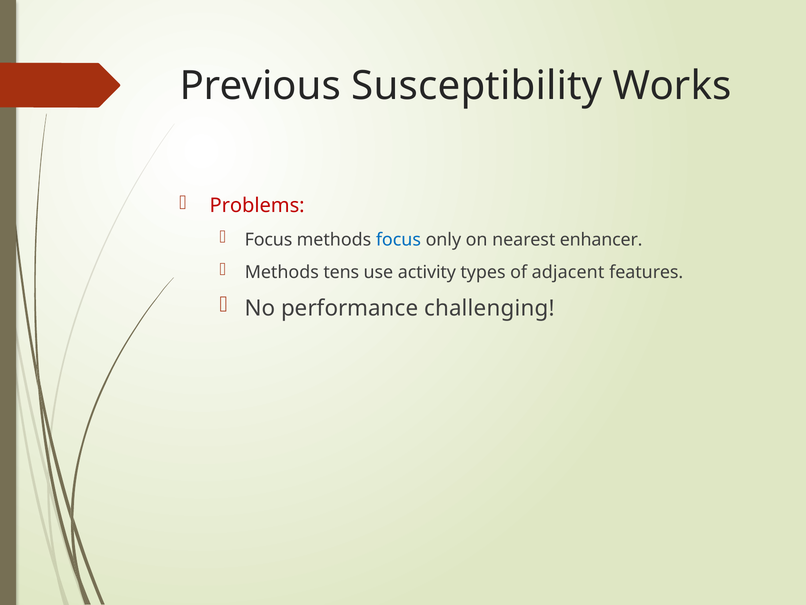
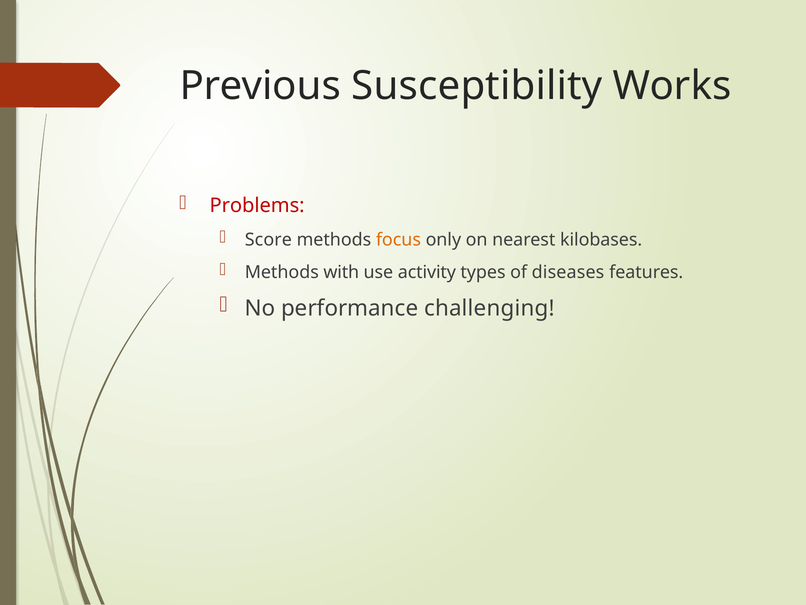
Focus at (269, 239): Focus -> Score
focus at (398, 239) colour: blue -> orange
enhancer: enhancer -> kilobases
tens: tens -> with
adjacent: adjacent -> diseases
